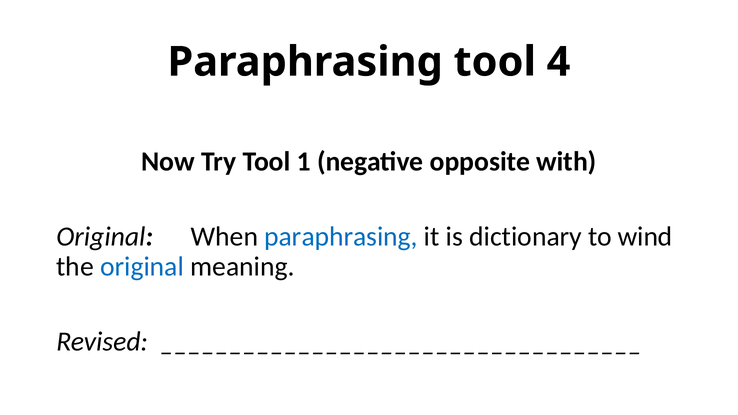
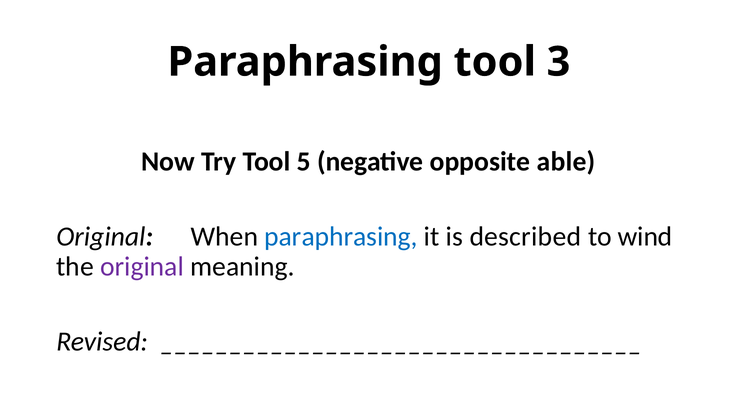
4: 4 -> 3
1: 1 -> 5
with: with -> able
dictionary: dictionary -> described
original at (142, 267) colour: blue -> purple
